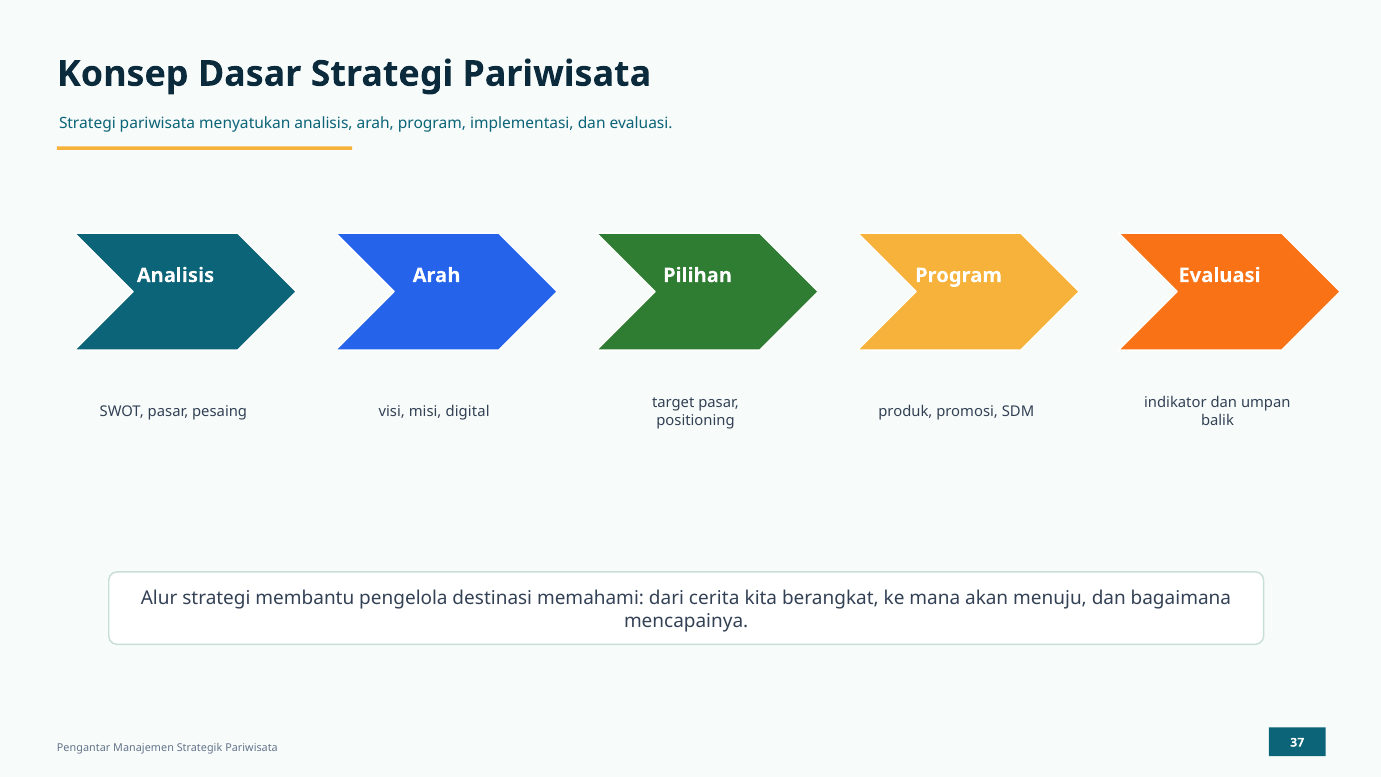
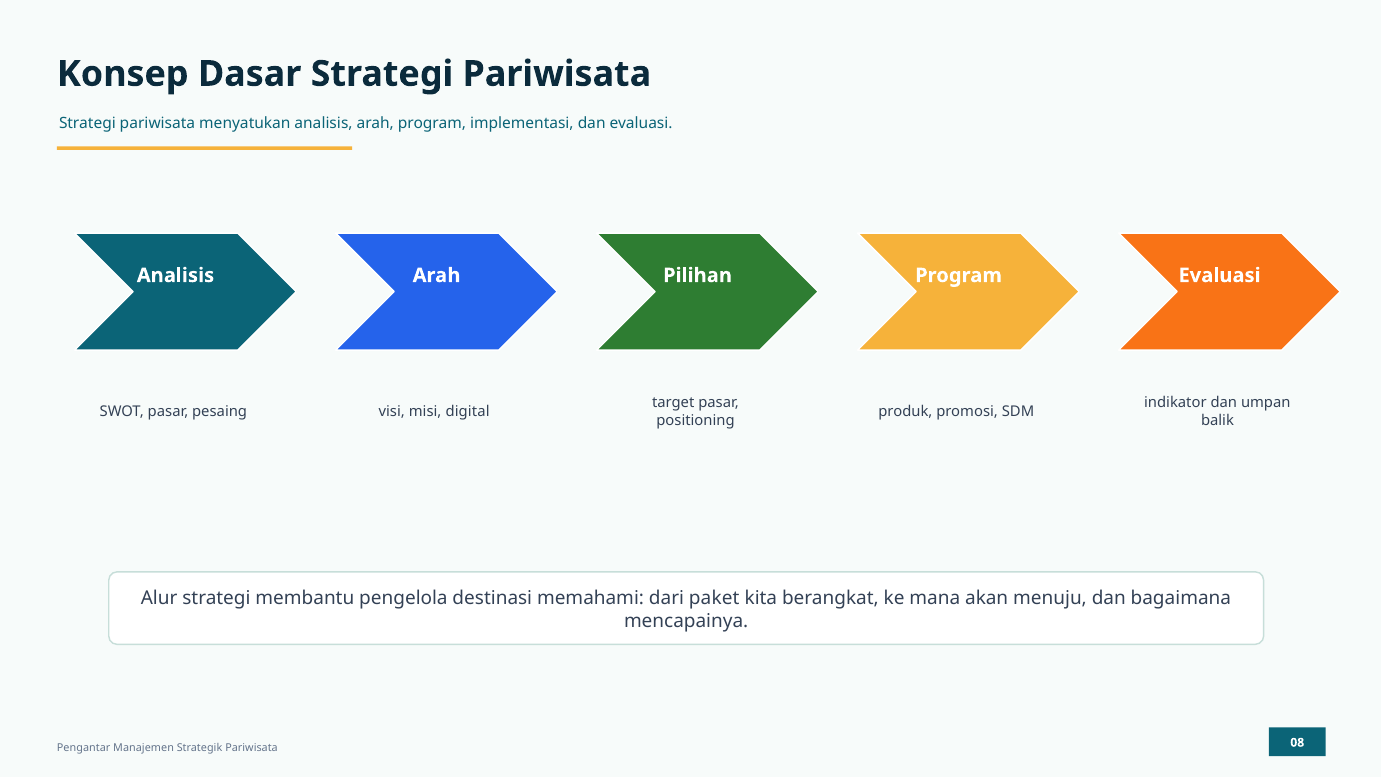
cerita: cerita -> paket
37: 37 -> 08
